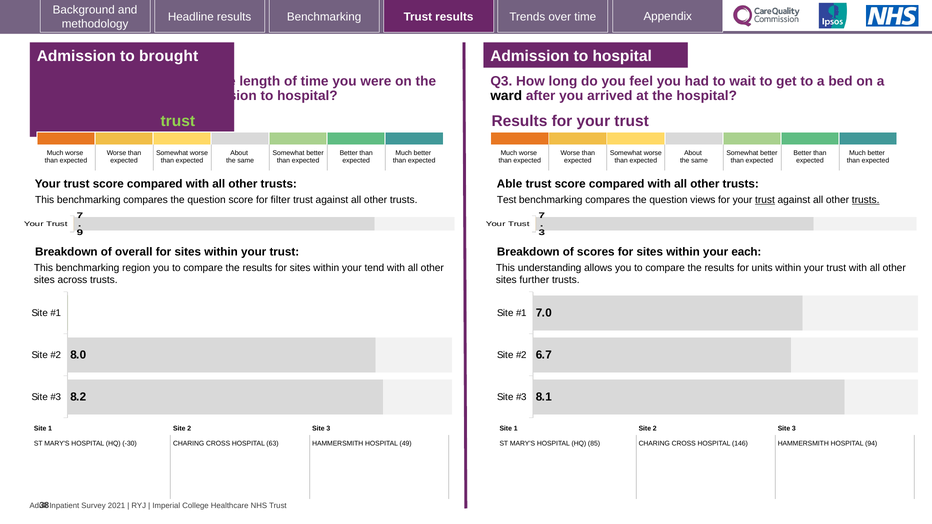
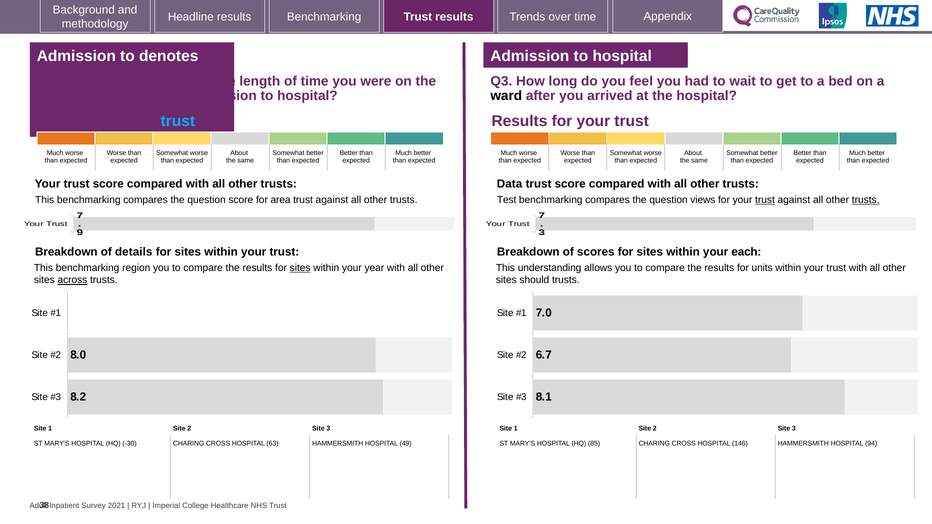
brought: brought -> denotes
trust at (178, 121) colour: light green -> light blue
Able: Able -> Data
filter: filter -> area
overall: overall -> details
sites at (300, 268) underline: none -> present
tend: tend -> year
across underline: none -> present
further: further -> should
